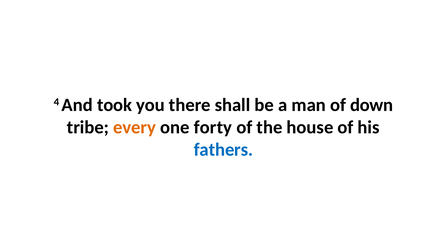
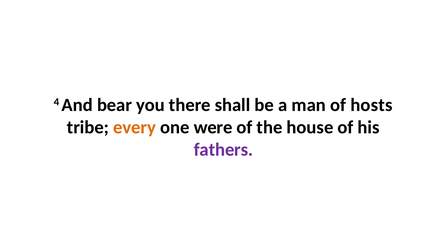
took: took -> bear
down: down -> hosts
forty: forty -> were
fathers colour: blue -> purple
